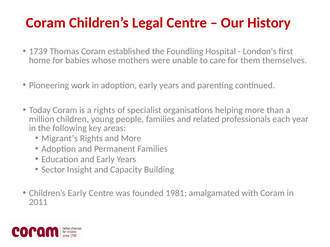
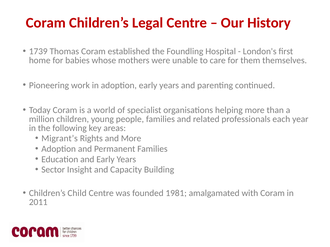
a rights: rights -> world
Children’s Early: Early -> Child
